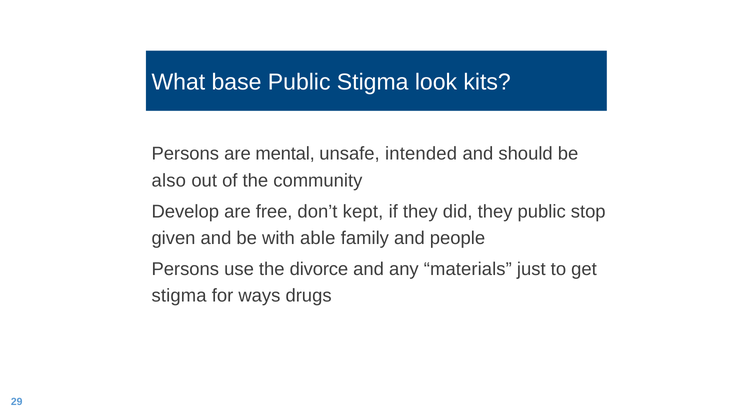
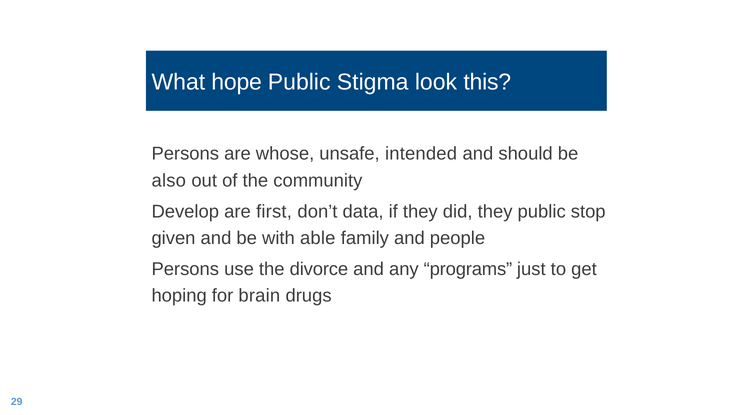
base: base -> hope
kits: kits -> this
mental: mental -> whose
free: free -> first
kept: kept -> data
materials: materials -> programs
stigma at (179, 296): stigma -> hoping
ways: ways -> brain
